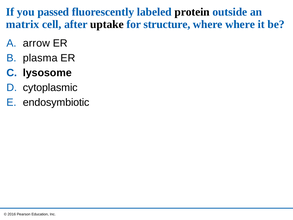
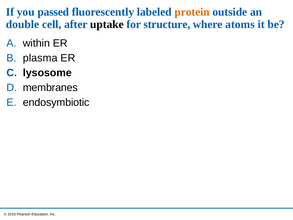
protein colour: black -> orange
matrix: matrix -> double
where where: where -> atoms
arrow: arrow -> within
cytoplasmic: cytoplasmic -> membranes
